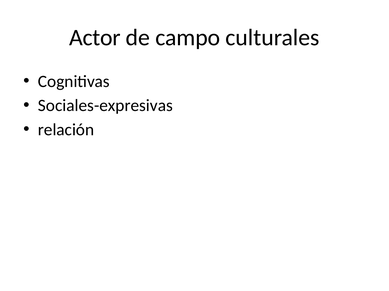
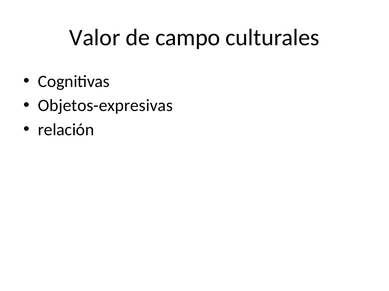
Actor: Actor -> Valor
Sociales-expresivas: Sociales-expresivas -> Objetos-expresivas
